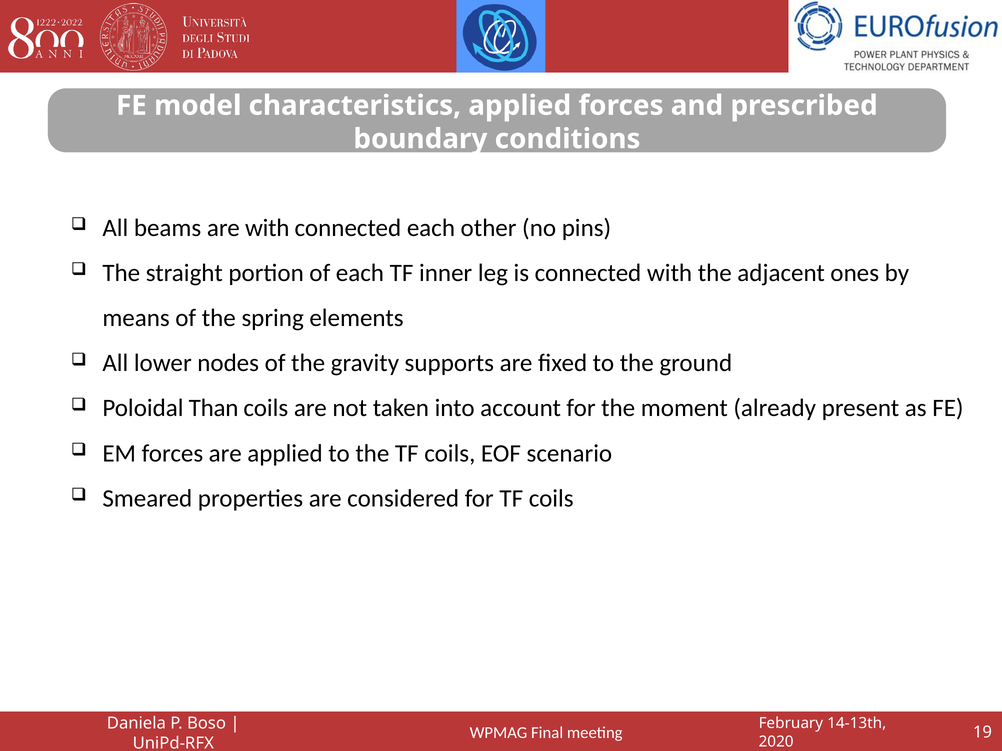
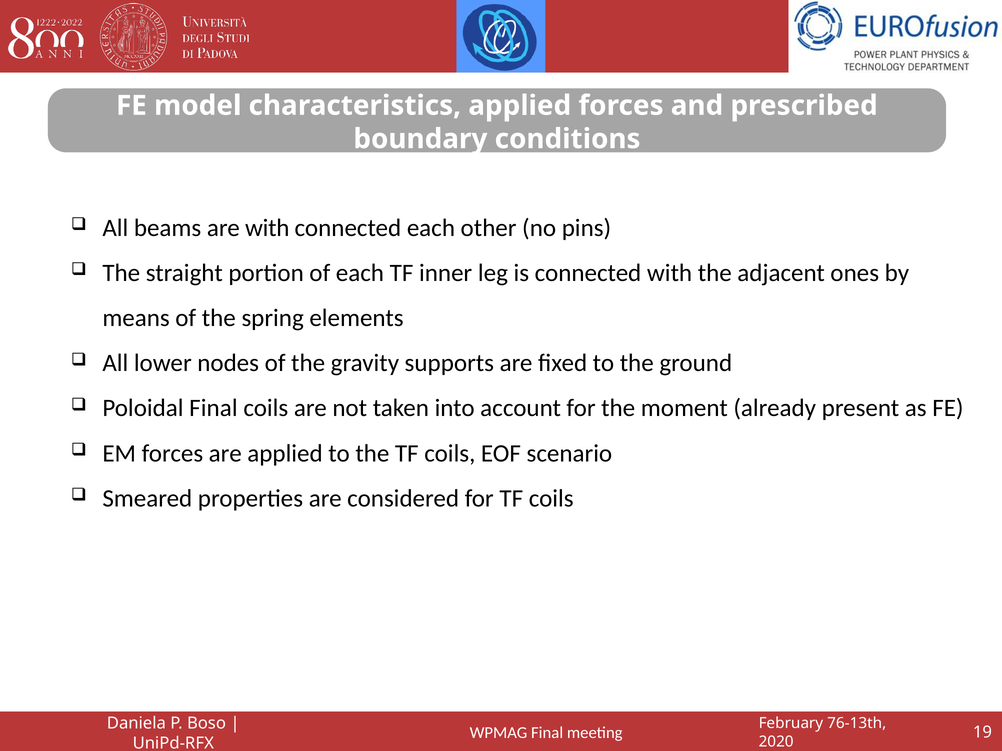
Poloidal Than: Than -> Final
14-13th: 14-13th -> 76-13th
